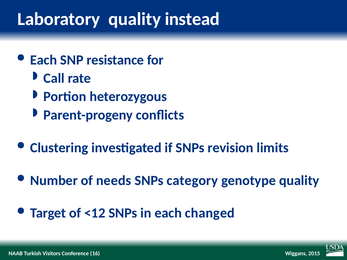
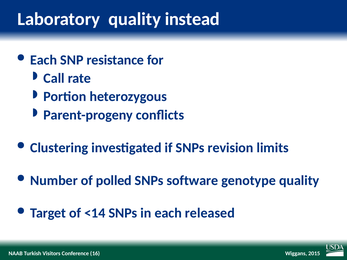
needs: needs -> polled
category: category -> software
<12: <12 -> <14
changed: changed -> released
